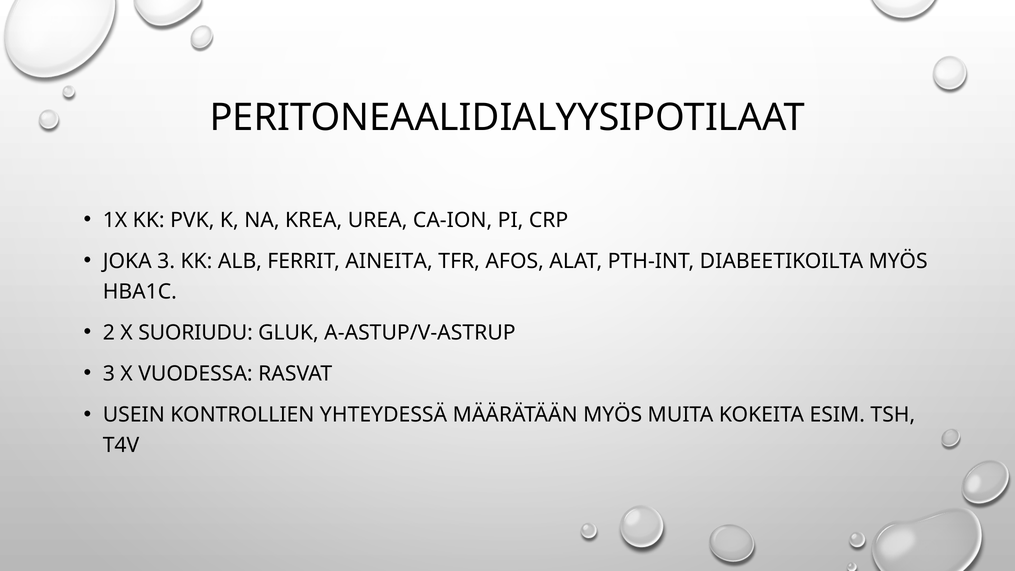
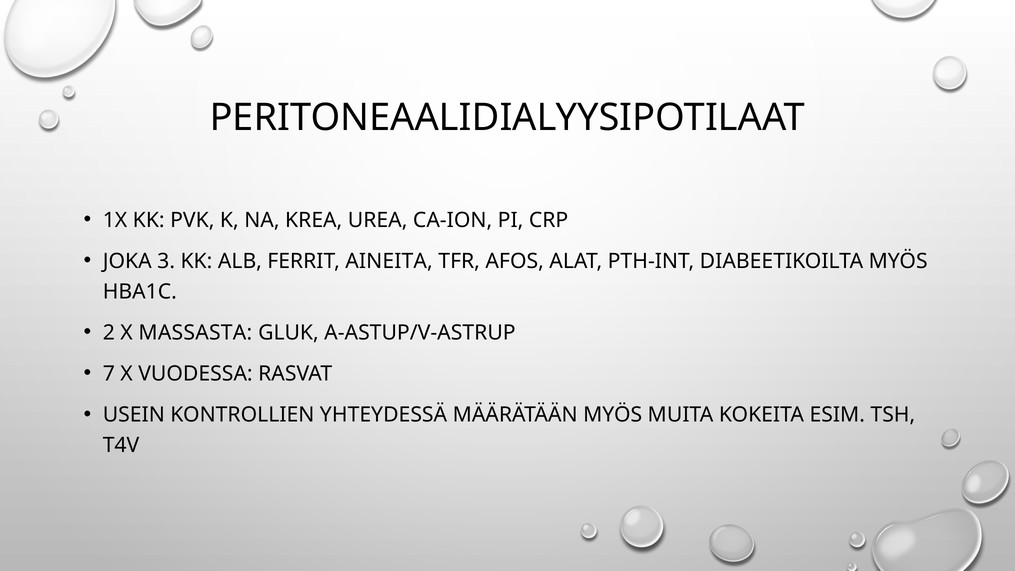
SUORIUDU: SUORIUDU -> MASSASTA
3 at (109, 374): 3 -> 7
